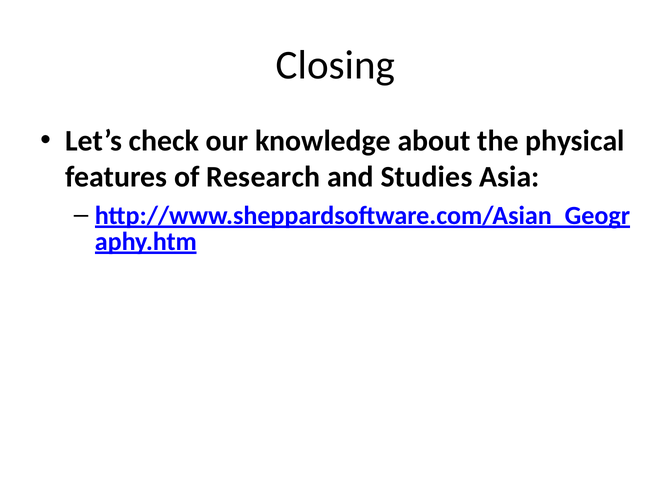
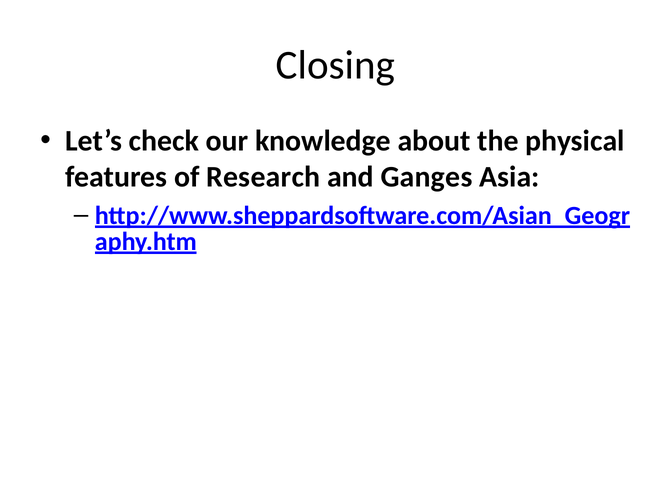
Studies: Studies -> Ganges
